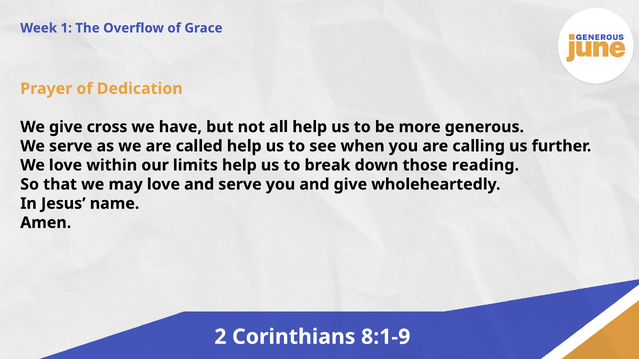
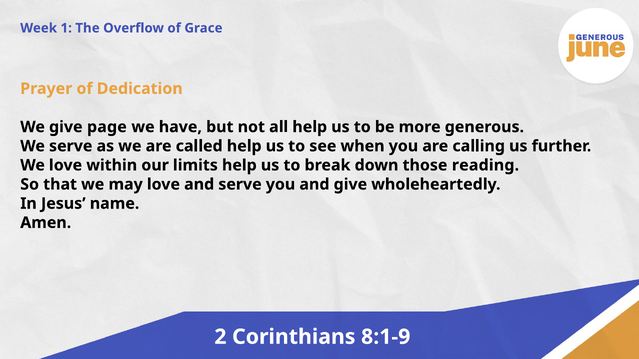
cross: cross -> page
